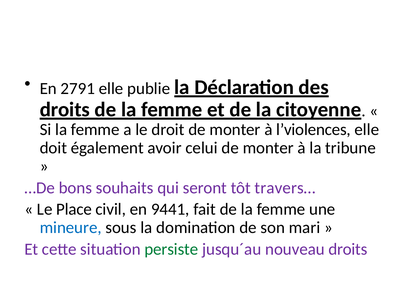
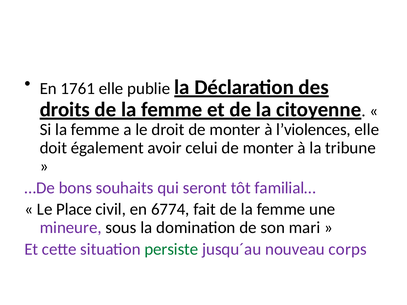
2791: 2791 -> 1761
travers…: travers… -> familial…
9441: 9441 -> 6774
mineure colour: blue -> purple
nouveau droits: droits -> corps
